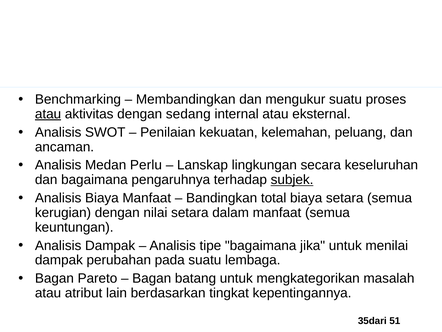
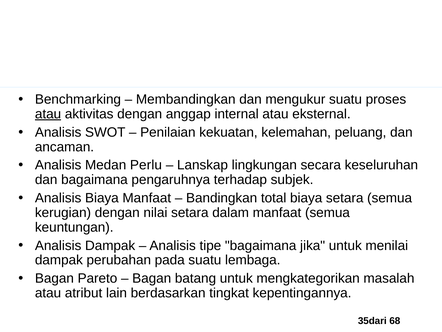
sedang: sedang -> anggap
subjek underline: present -> none
51: 51 -> 68
